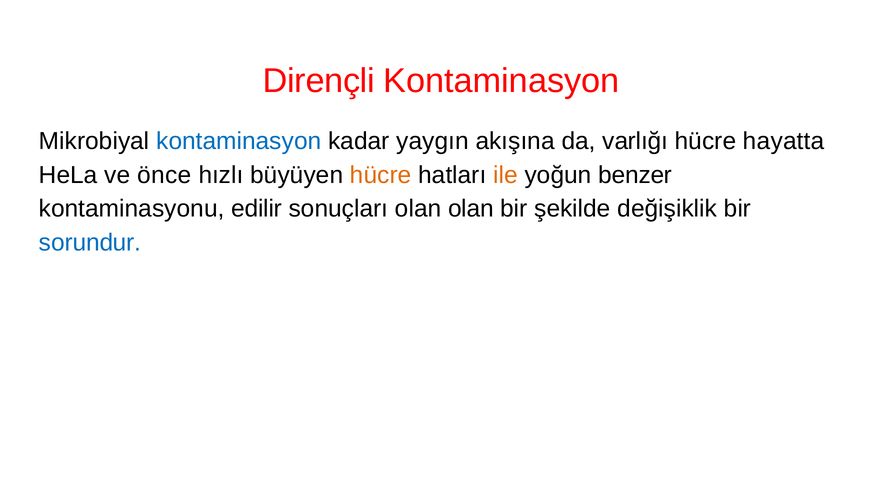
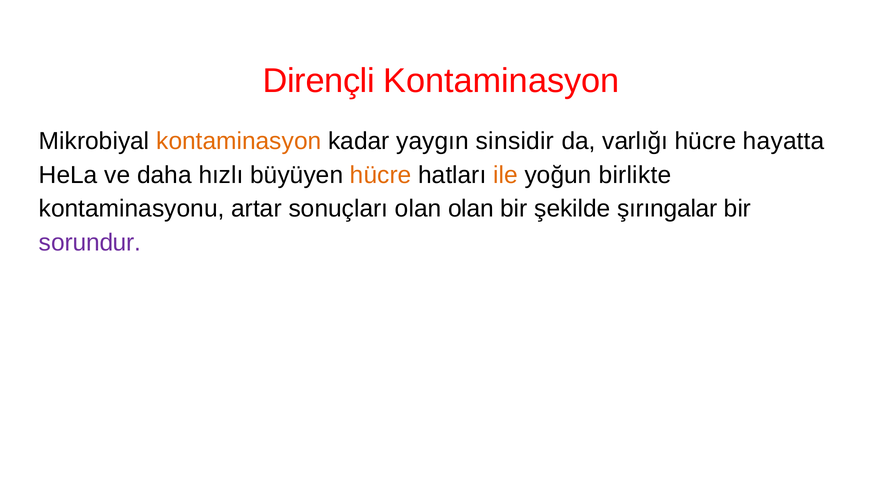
kontaminasyon at (239, 141) colour: blue -> orange
akışına: akışına -> sinsidir
önce: önce -> daha
benzer: benzer -> birlikte
edilir: edilir -> artar
değişiklik: değişiklik -> şırıngalar
sorundur colour: blue -> purple
